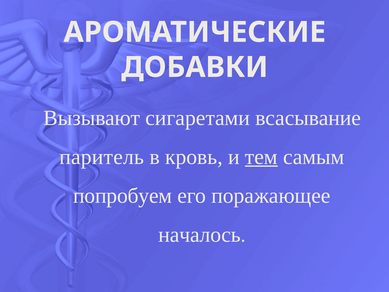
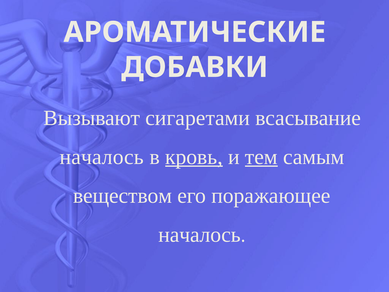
паритель at (102, 157): паритель -> началось
кровь underline: none -> present
попробуем: попробуем -> веществом
